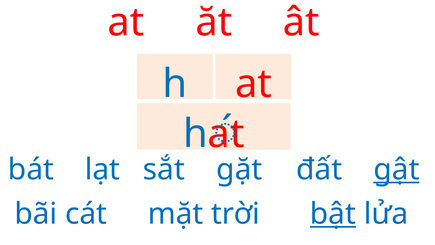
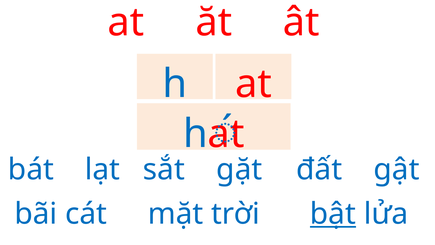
gật underline: present -> none
